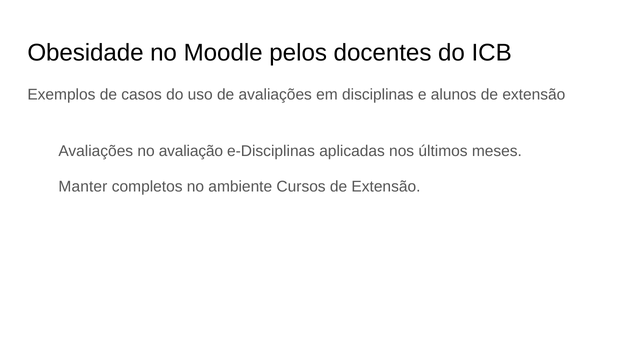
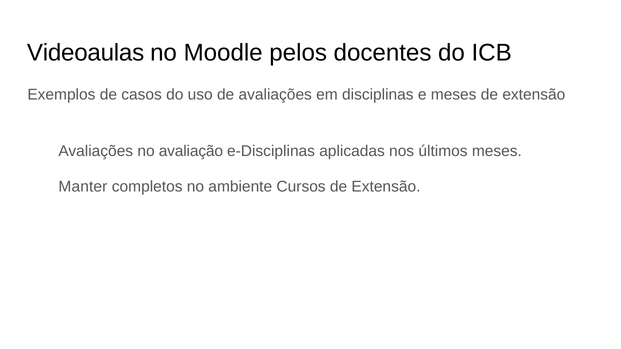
Obesidade: Obesidade -> Videoaulas
e alunos: alunos -> meses
